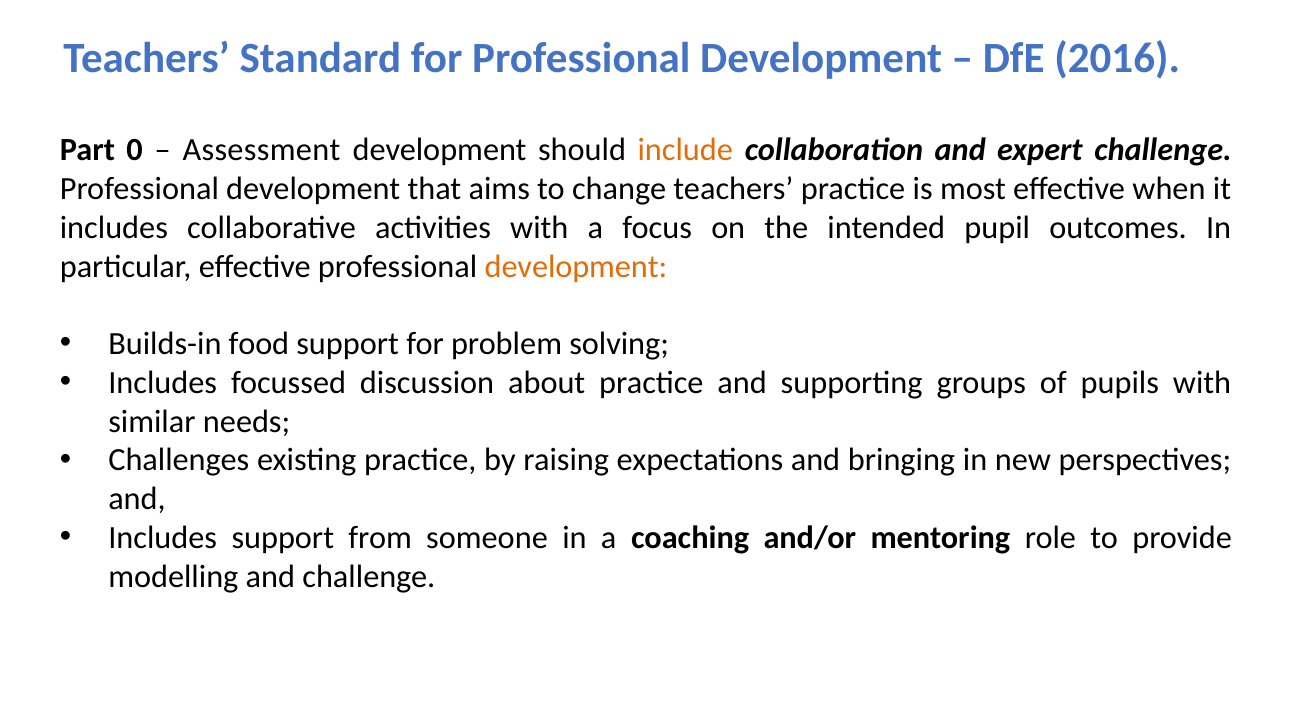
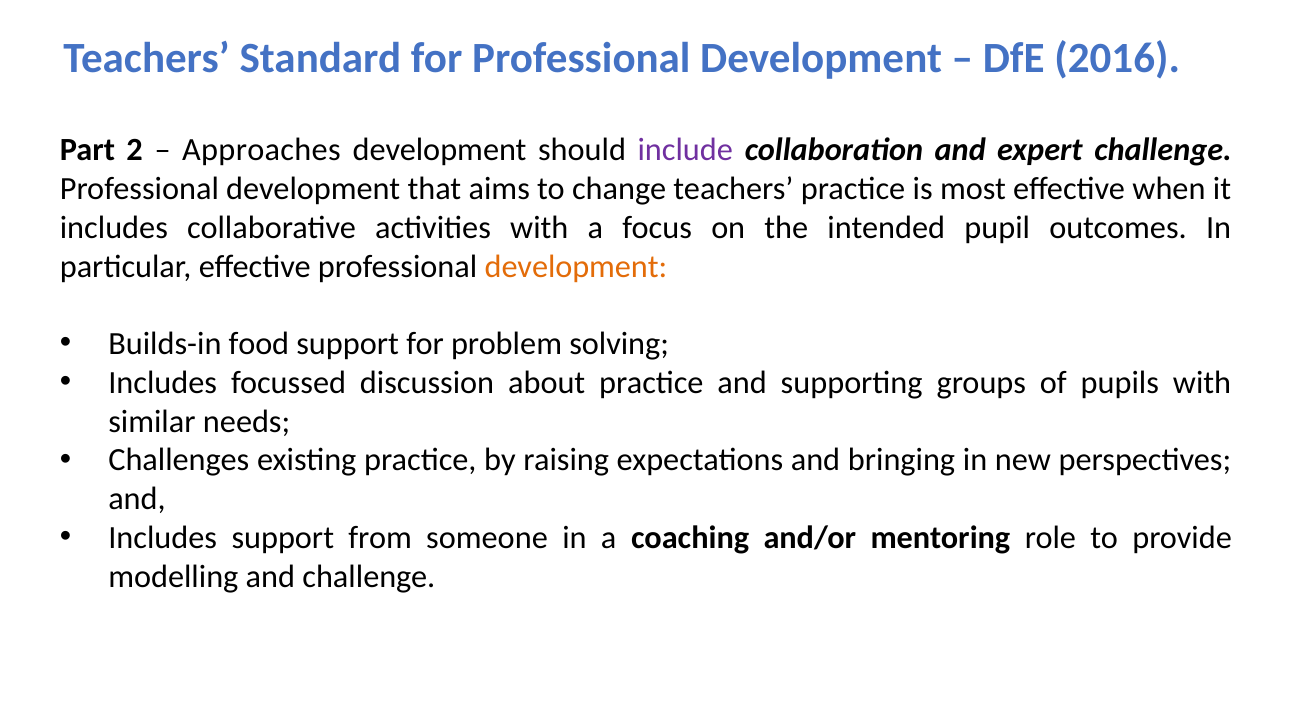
0: 0 -> 2
Assessment: Assessment -> Approaches
include colour: orange -> purple
